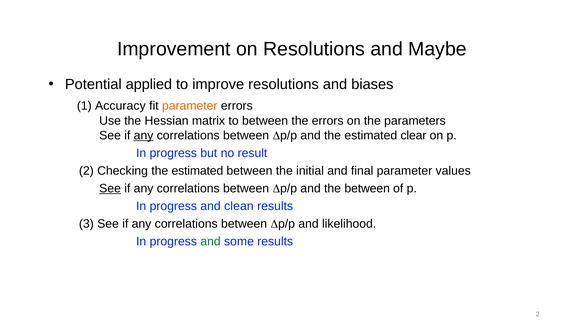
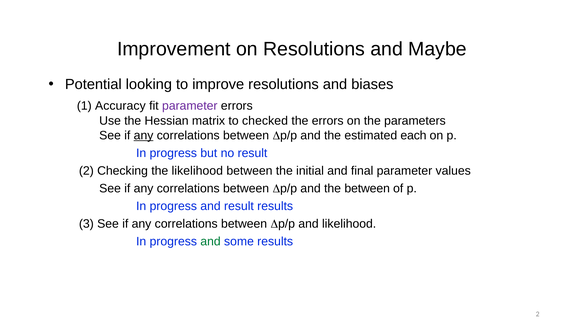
applied: applied -> looking
parameter at (190, 106) colour: orange -> purple
to between: between -> checked
clear: clear -> each
estimated at (197, 171): estimated -> likelihood
See at (110, 188) underline: present -> none
and clean: clean -> result
